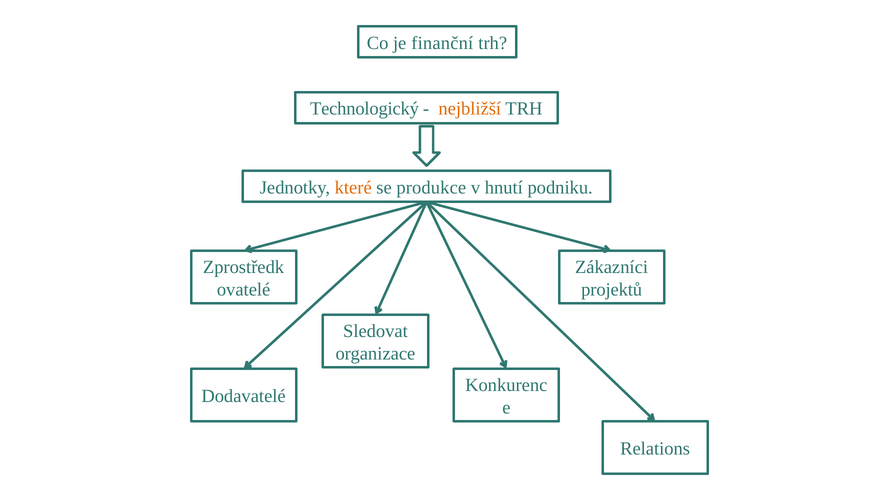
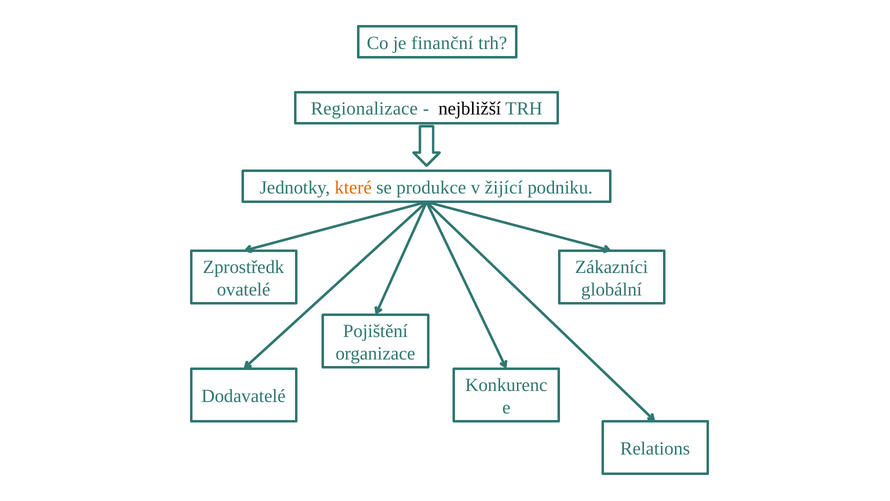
Technologický: Technologický -> Regionalizace
nejbližší colour: orange -> black
hnutí: hnutí -> žijící
projektů: projektů -> globální
Sledovat: Sledovat -> Pojištění
